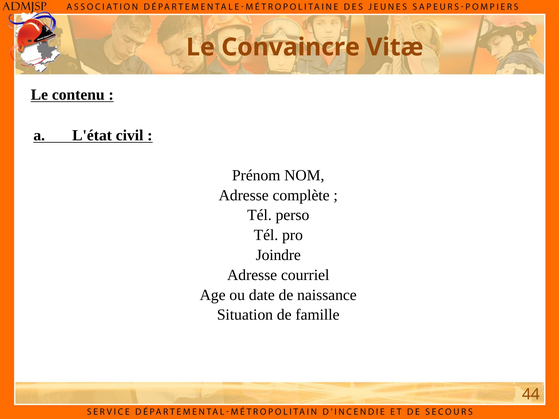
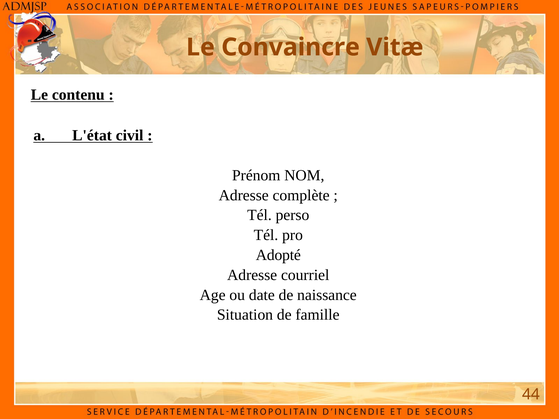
Joindre: Joindre -> Adopté
